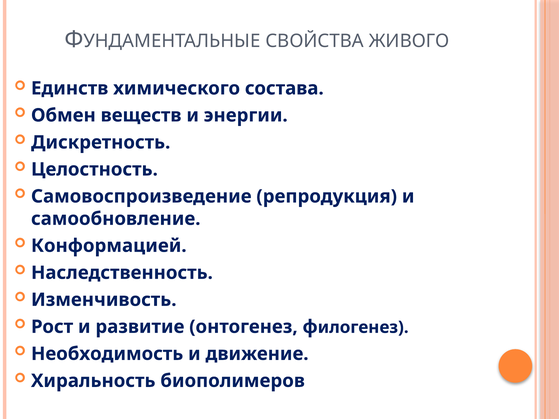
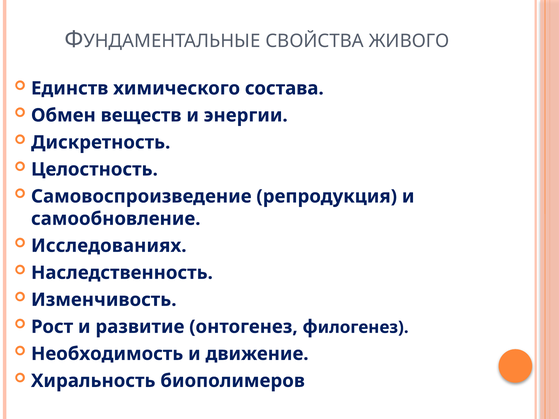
Конформацией: Конформацией -> Исследованиях
